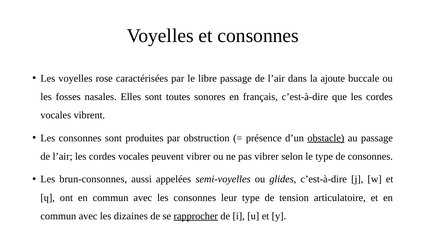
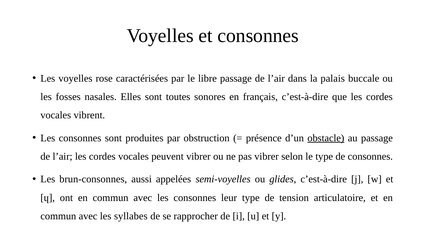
ajoute: ajoute -> palais
dizaines: dizaines -> syllabes
rapprocher underline: present -> none
